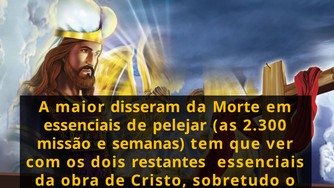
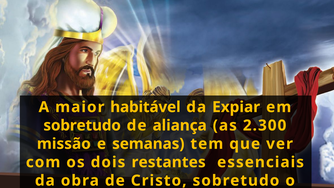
disseram: disseram -> habitável
Morte: Morte -> Expiar
essenciais at (82, 125): essenciais -> sobretudo
pelejar: pelejar -> aliança
